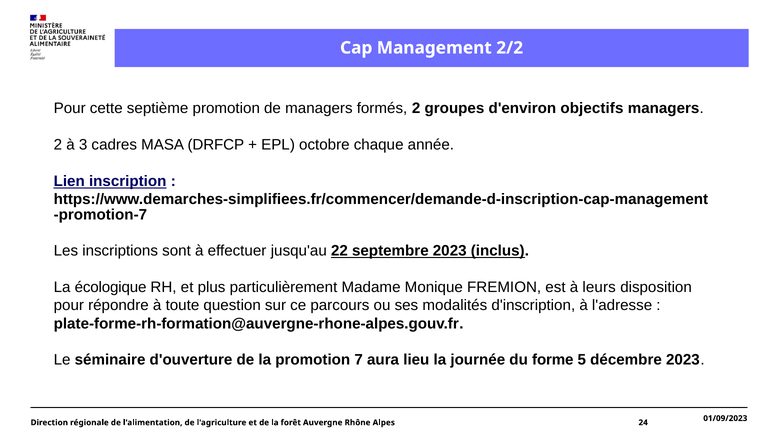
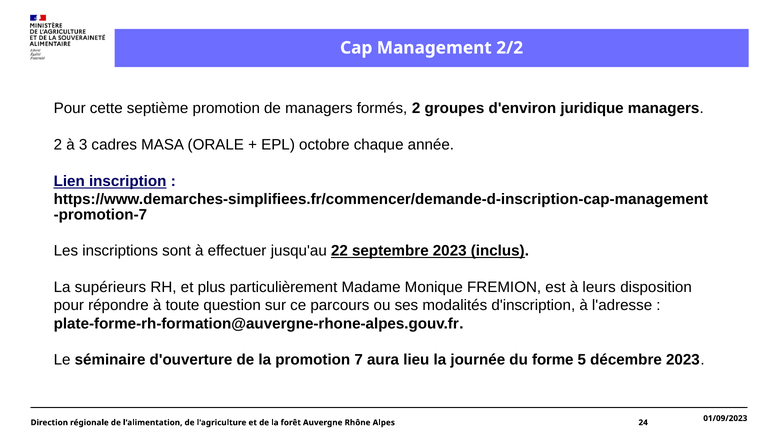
objectifs: objectifs -> juridique
DRFCP: DRFCP -> ORALE
écologique: écologique -> supérieurs
